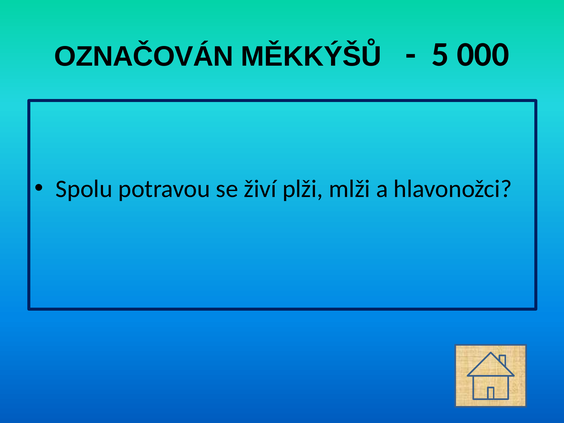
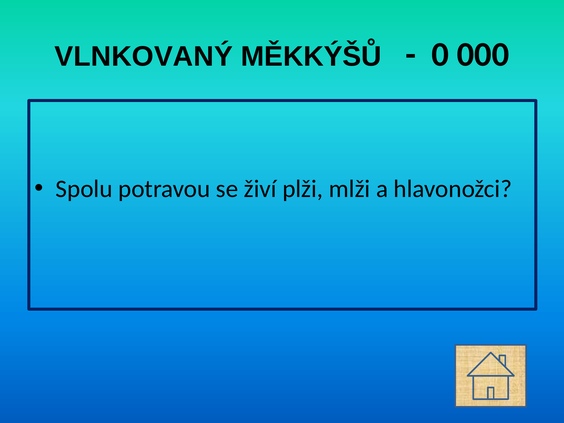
OZNAČOVÁN: OZNAČOVÁN -> VLNKOVANÝ
5: 5 -> 0
